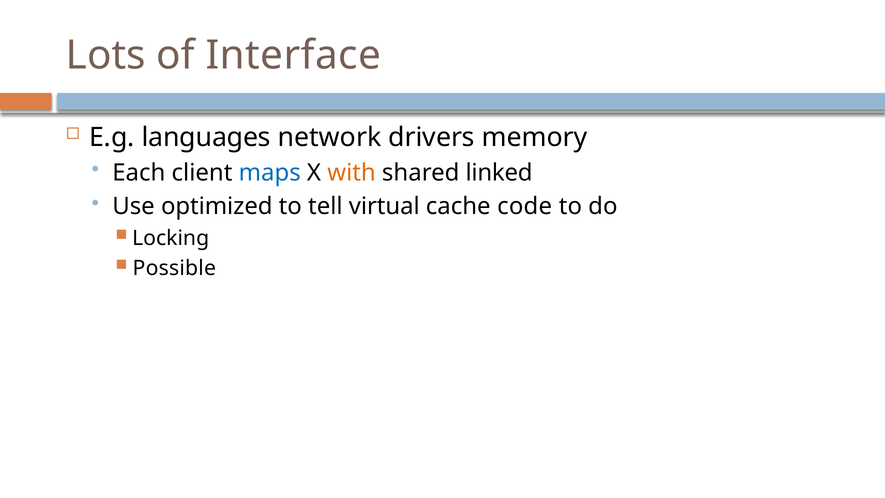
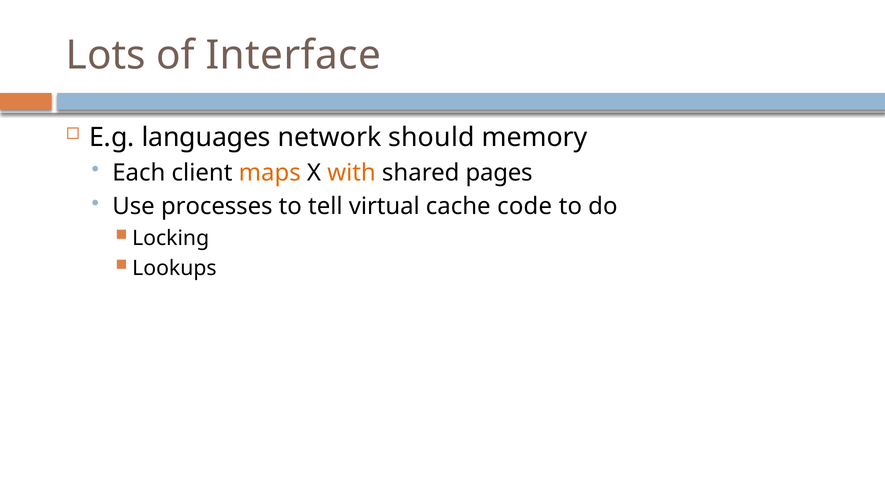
drivers: drivers -> should
maps colour: blue -> orange
linked: linked -> pages
optimized: optimized -> processes
Possible: Possible -> Lookups
